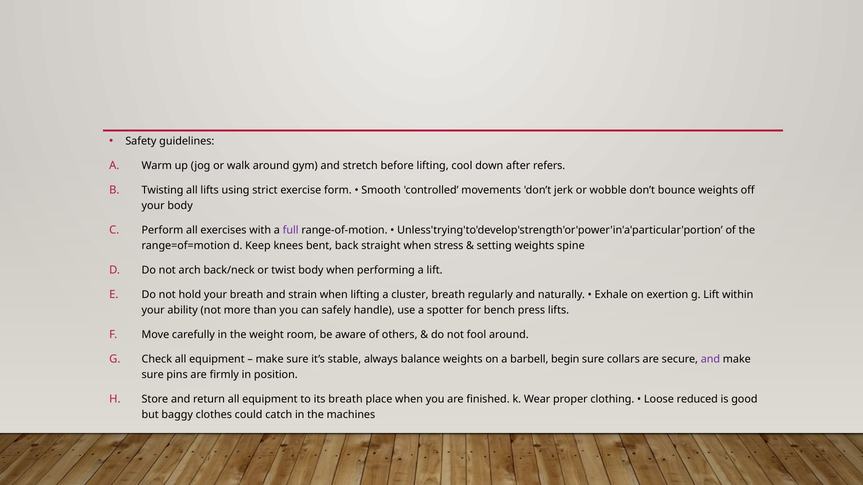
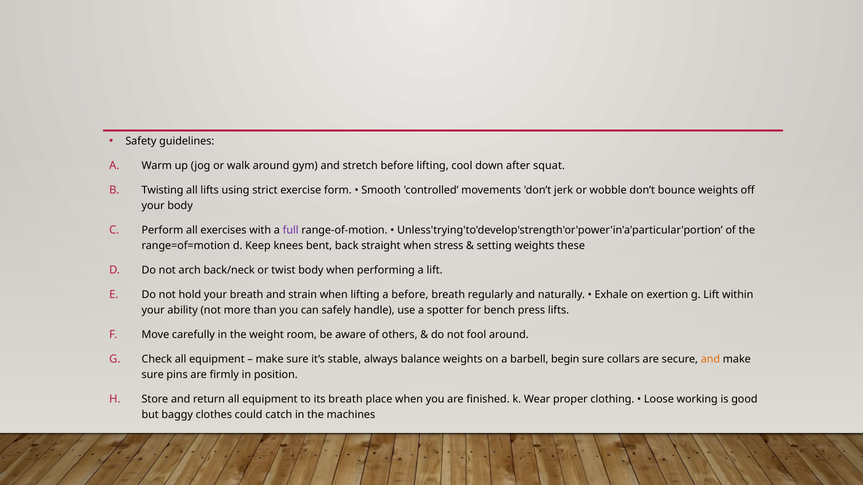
refers: refers -> squat
spine: spine -> these
a cluster: cluster -> before
and at (710, 359) colour: purple -> orange
reduced: reduced -> working
